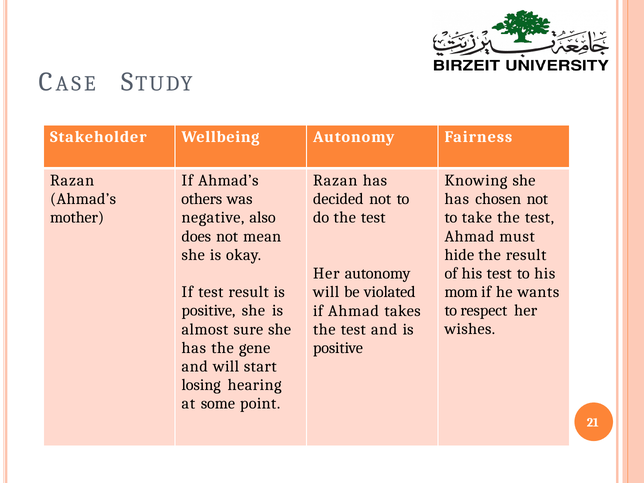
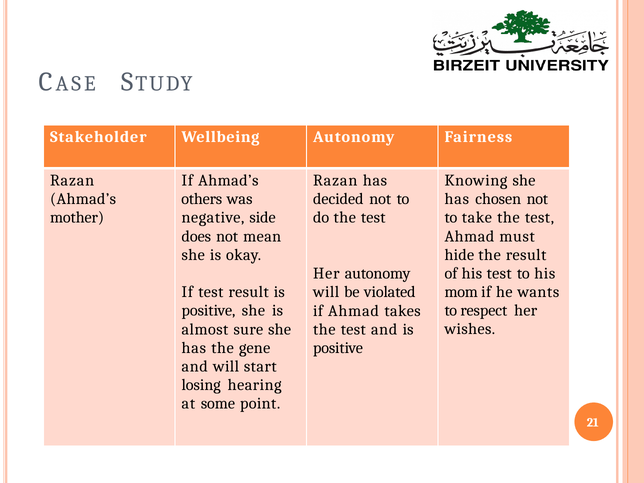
also: also -> side
